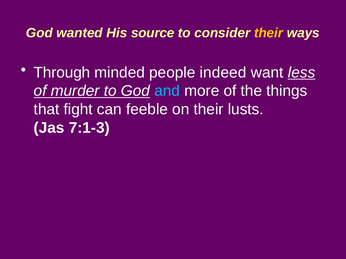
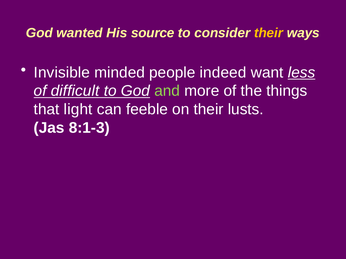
Through: Through -> Invisible
murder: murder -> difficult
and colour: light blue -> light green
fight: fight -> light
7:1-3: 7:1-3 -> 8:1-3
